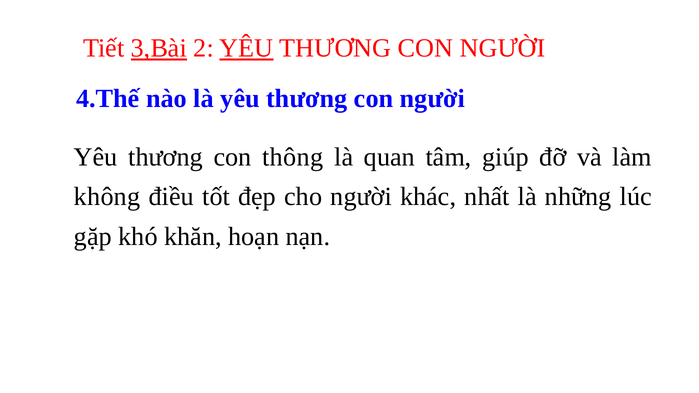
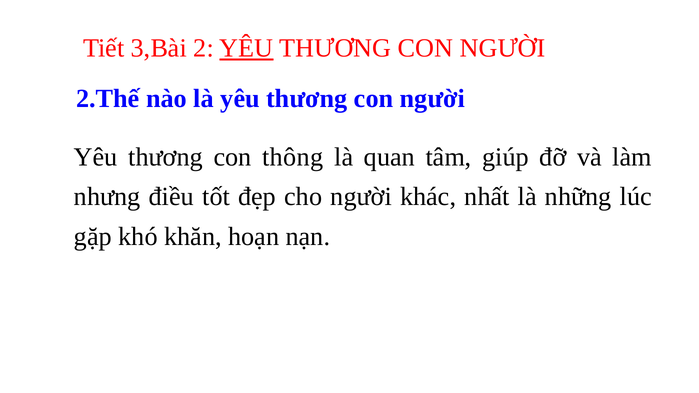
3,Bài underline: present -> none
4.Thế: 4.Thế -> 2.Thế
không: không -> nhưng
